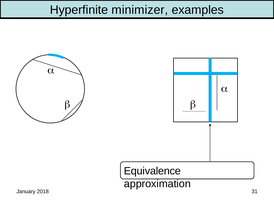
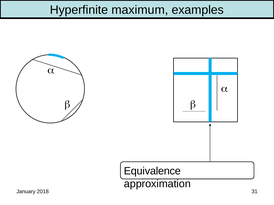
minimizer: minimizer -> maximum
